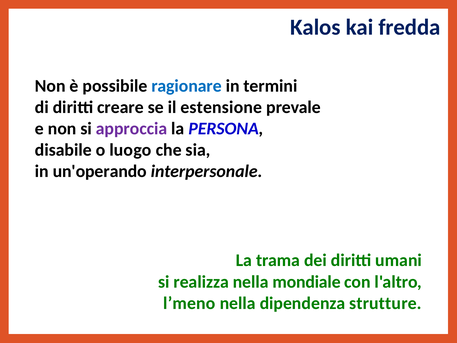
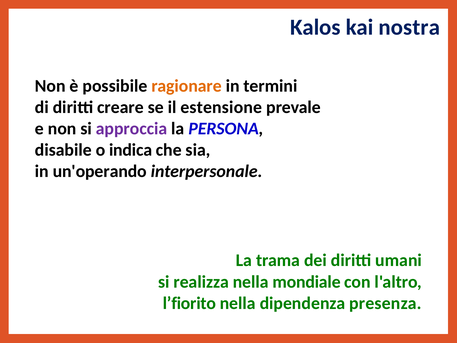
fredda: fredda -> nostra
ragionare colour: blue -> orange
luogo: luogo -> indica
l’meno: l’meno -> l’fiorito
strutture: strutture -> presenza
